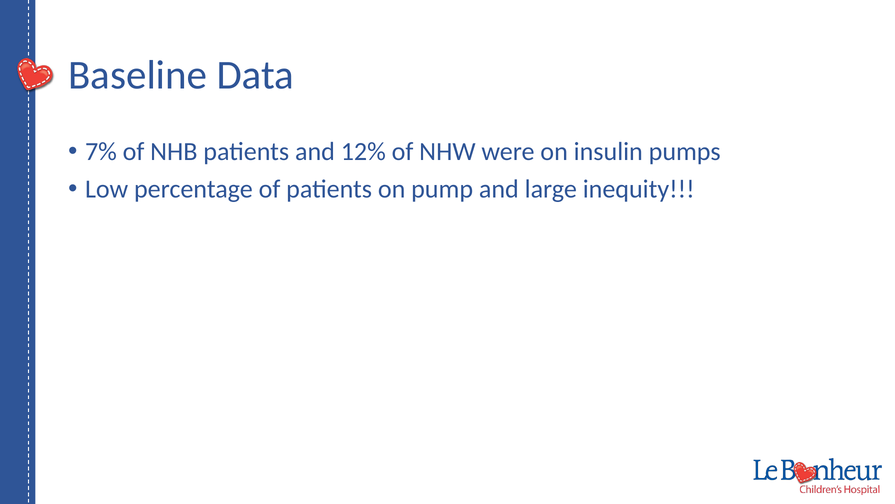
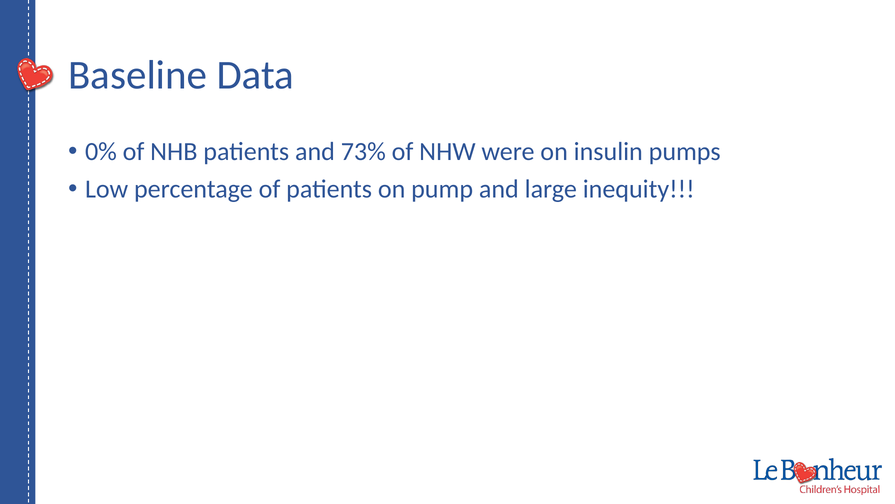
7%: 7% -> 0%
12%: 12% -> 73%
